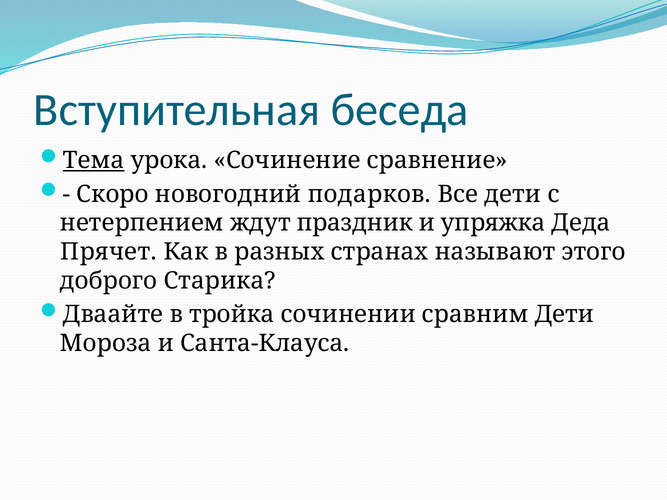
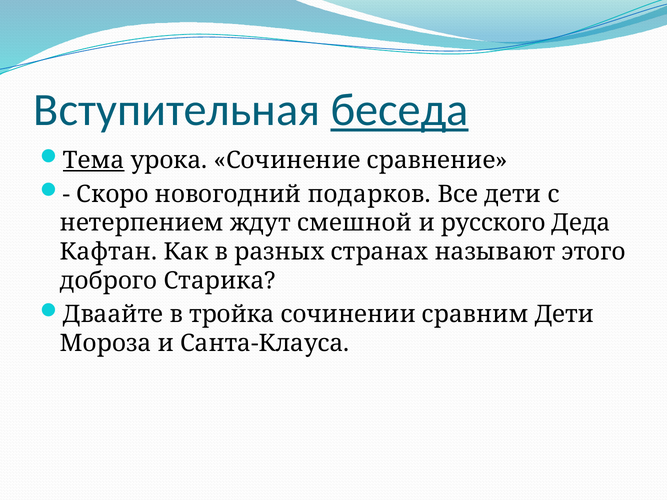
беседа underline: none -> present
праздник: праздник -> смешной
упряжка: упряжка -> русского
Прячет: Прячет -> Кафтан
